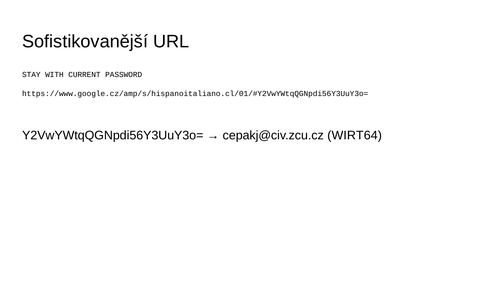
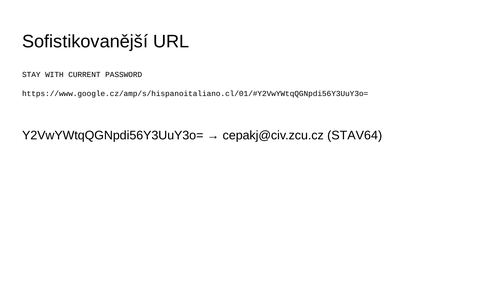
WIRT64: WIRT64 -> STAV64
